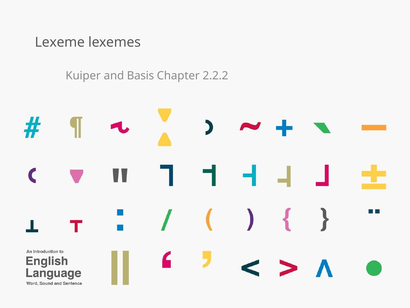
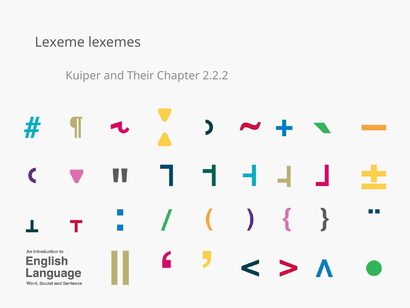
Basis: Basis -> Their
